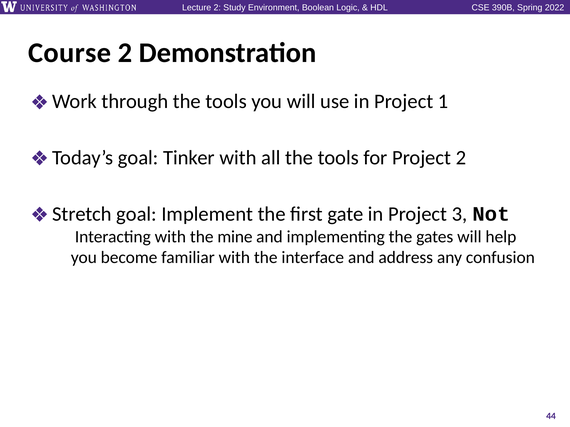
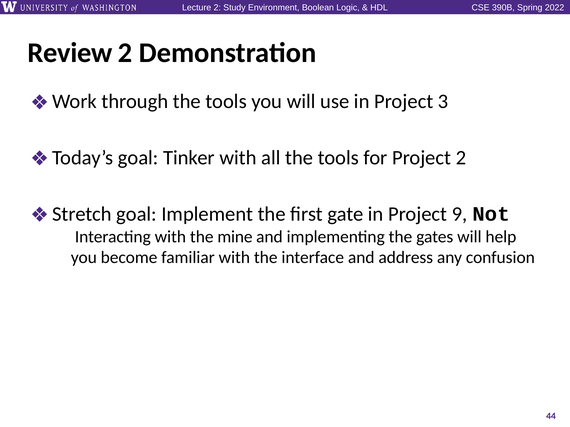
Course: Course -> Review
1: 1 -> 3
3: 3 -> 9
